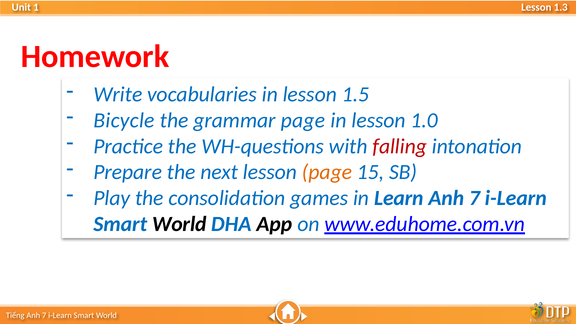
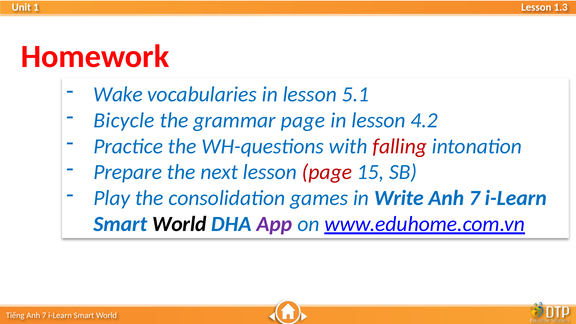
Write: Write -> Wake
1.5: 1.5 -> 5.1
1.0: 1.0 -> 4.2
page at (327, 172) colour: orange -> red
Learn: Learn -> Write
App colour: black -> purple
